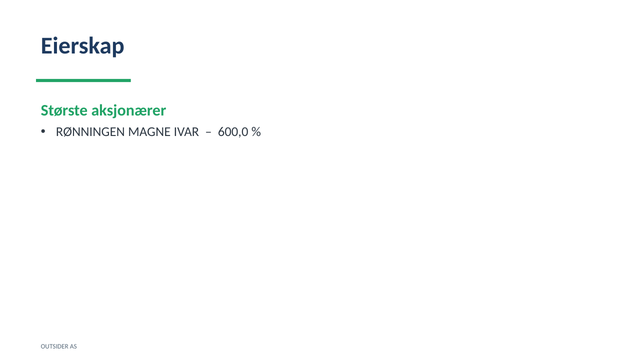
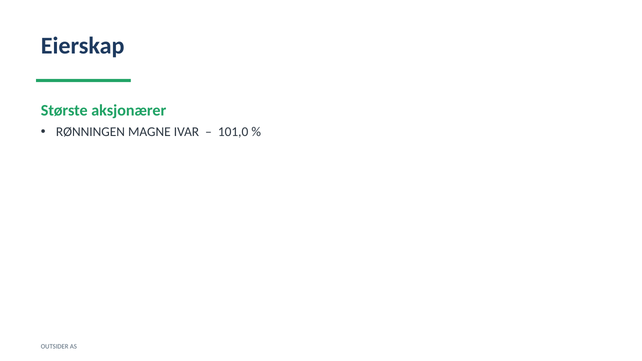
600,0: 600,0 -> 101,0
